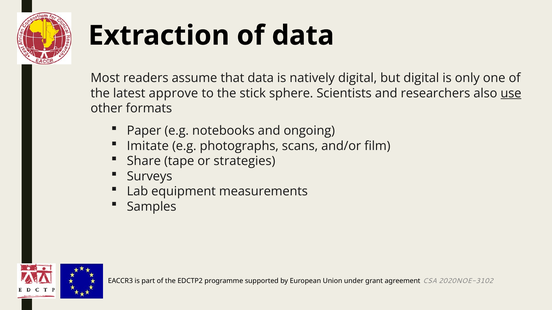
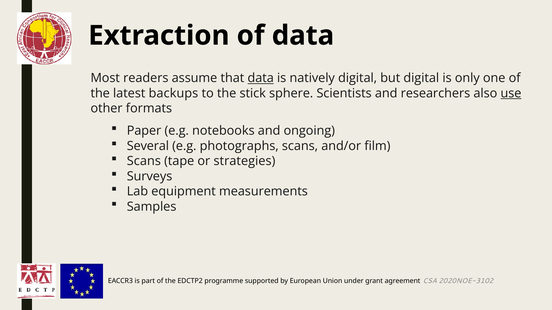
data at (261, 78) underline: none -> present
approve: approve -> backups
Imitate: Imitate -> Several
Share at (144, 161): Share -> Scans
